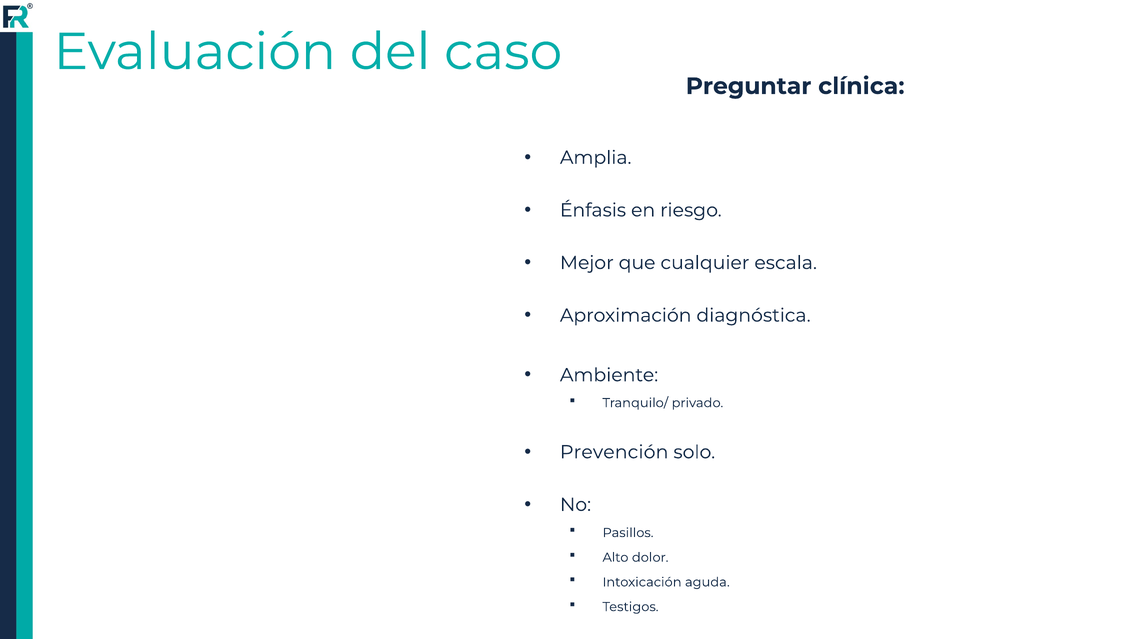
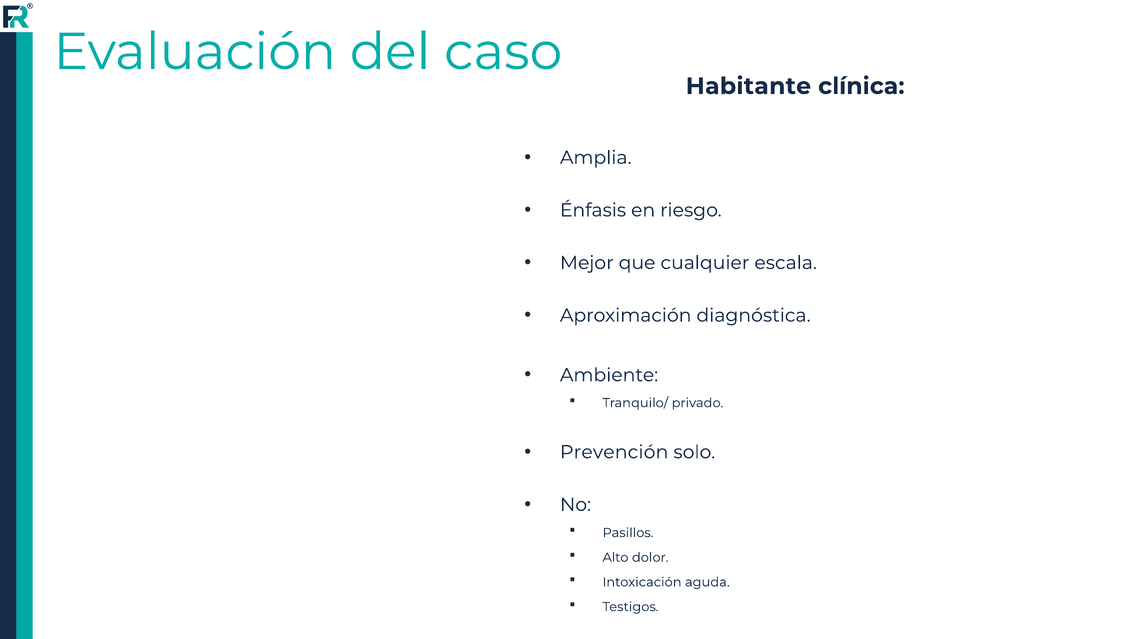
Preguntar: Preguntar -> Habitante
